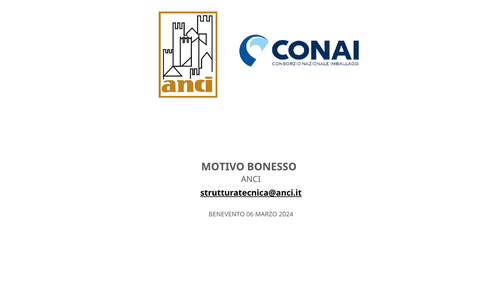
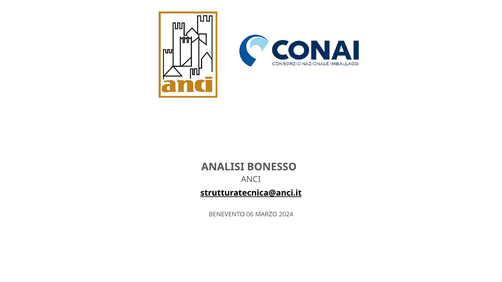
MOTIVO: MOTIVO -> ANALISI
